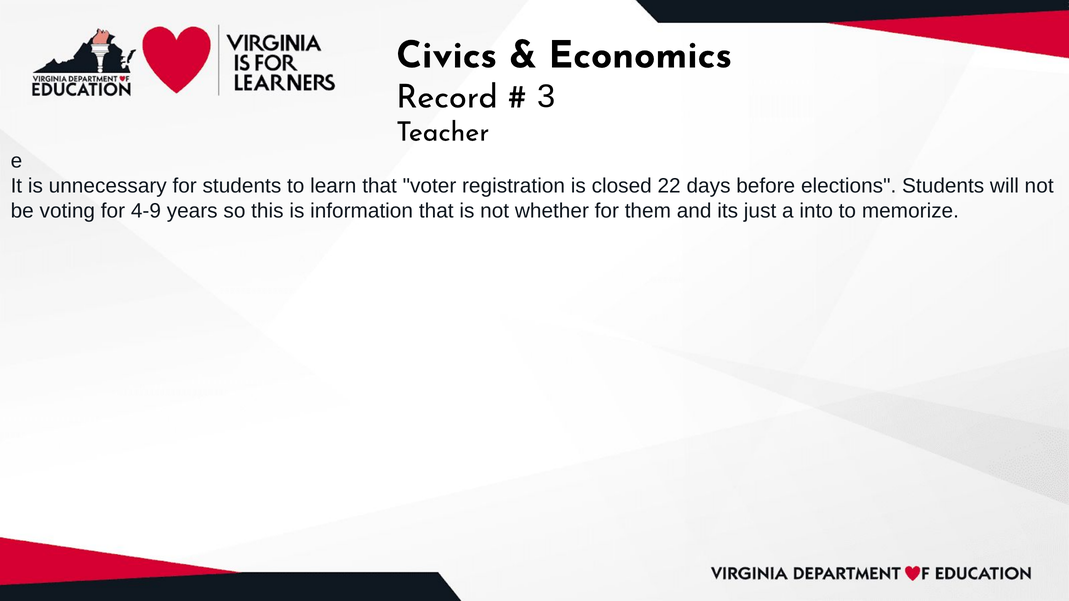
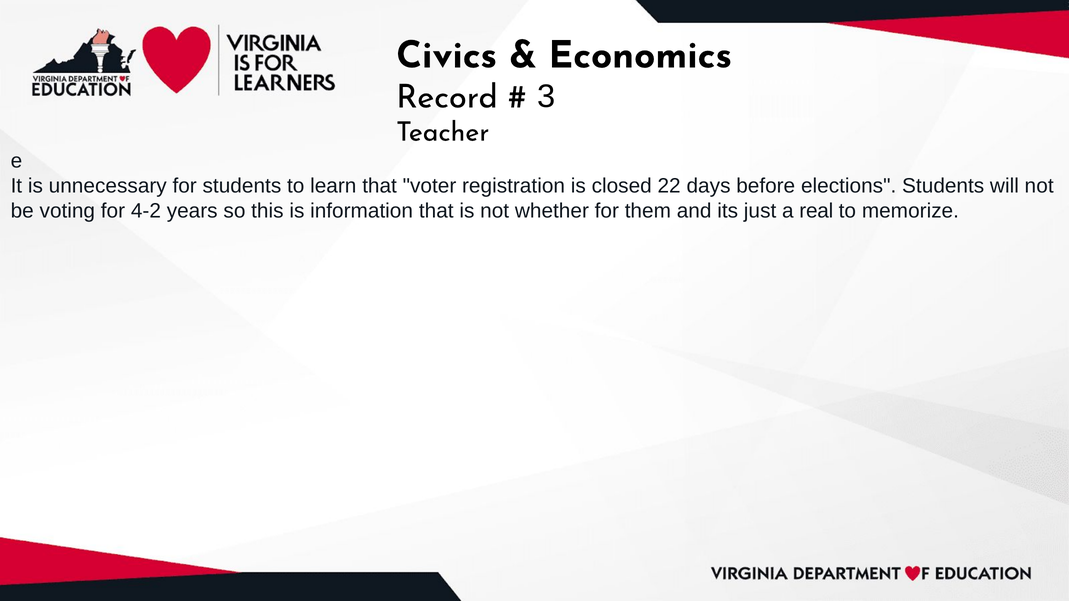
4-9: 4-9 -> 4-2
into: into -> real
